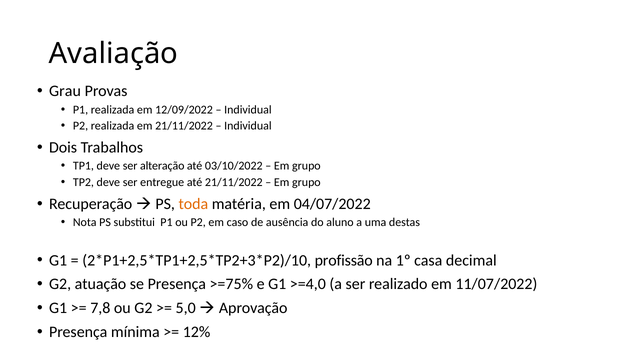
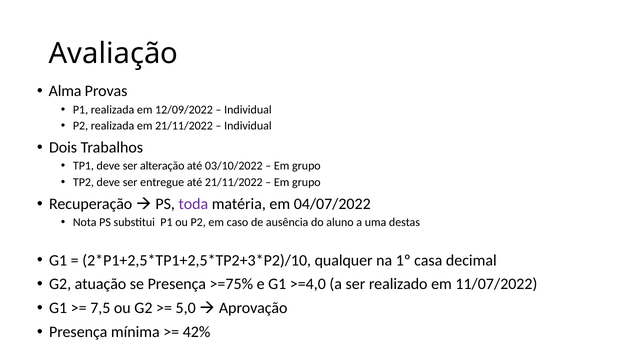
Grau: Grau -> Alma
toda colour: orange -> purple
profissão: profissão -> qualquer
7,8: 7,8 -> 7,5
12%: 12% -> 42%
